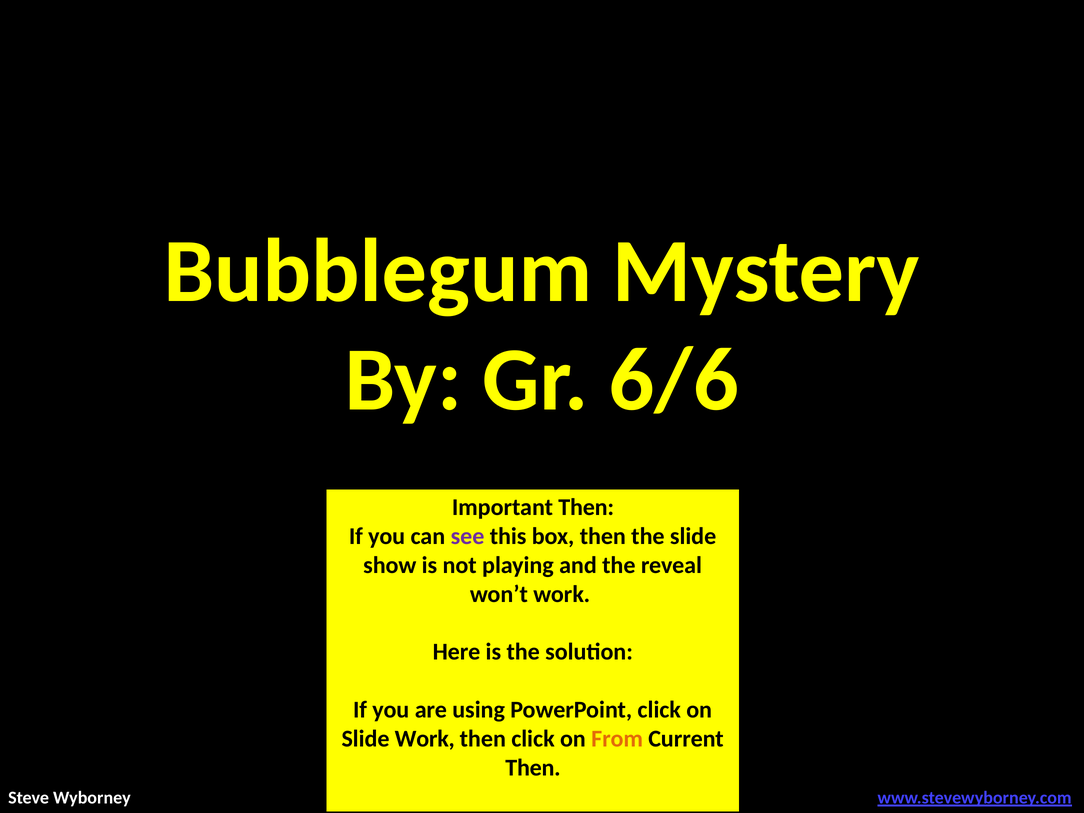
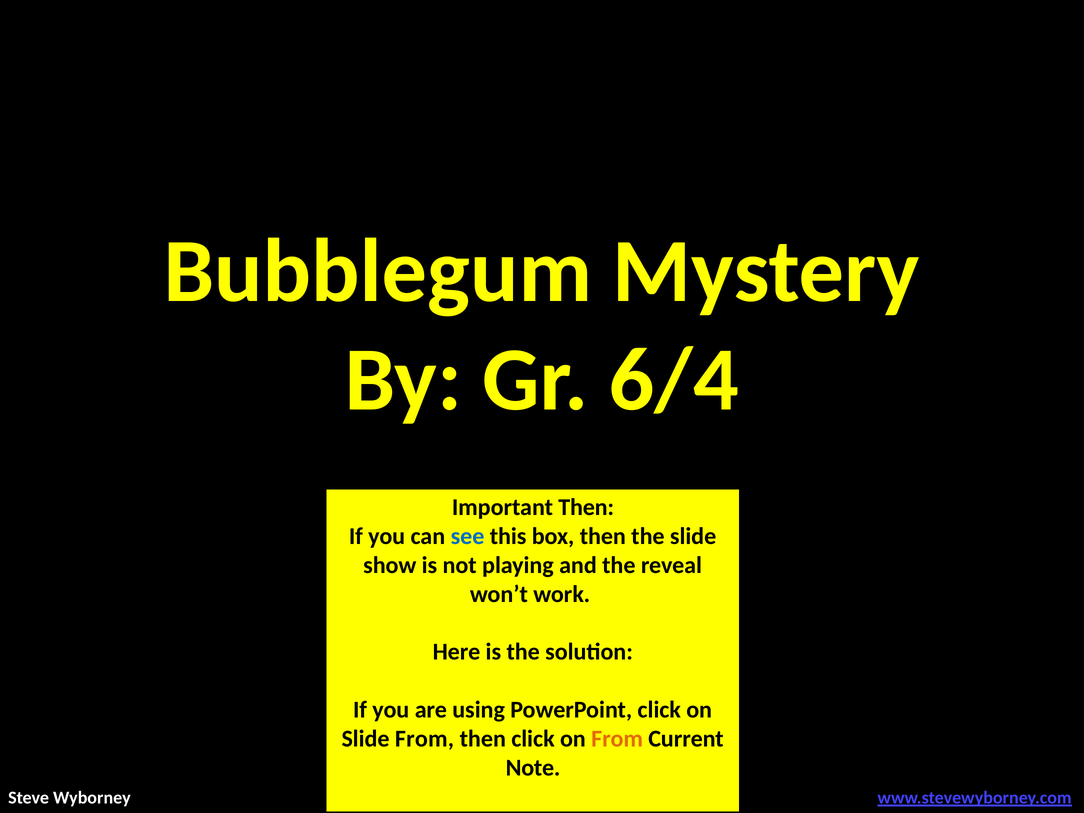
6/6: 6/6 -> 6/4
see colour: purple -> blue
Slide Work: Work -> From
Then at (533, 768): Then -> Note
